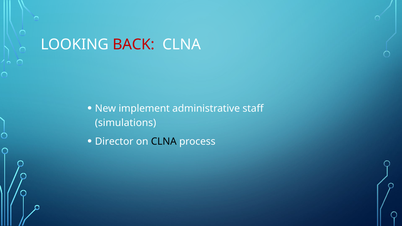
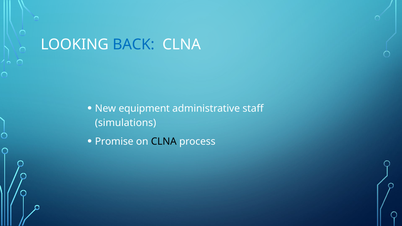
BACK colour: red -> blue
implement: implement -> equipment
Director: Director -> Promise
